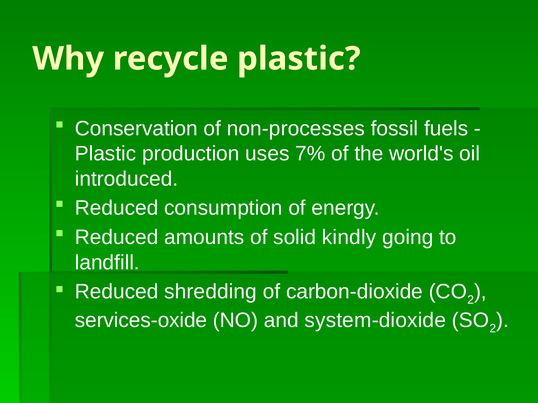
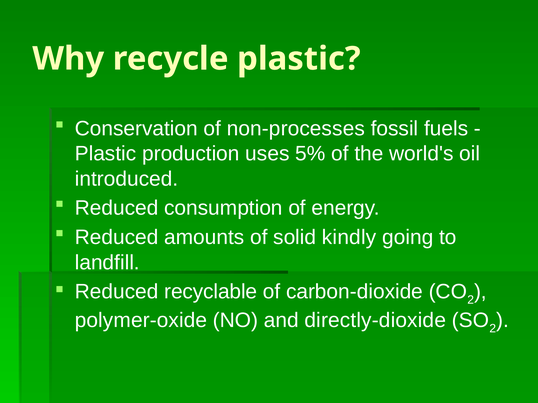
7%: 7% -> 5%
shredding: shredding -> recyclable
services-oxide: services-oxide -> polymer-oxide
system-dioxide: system-dioxide -> directly-dioxide
